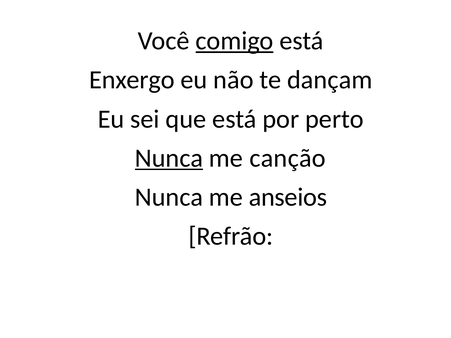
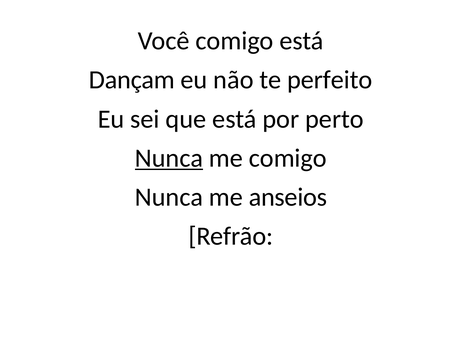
comigo at (235, 41) underline: present -> none
Enxergo: Enxergo -> Dançam
dançam: dançam -> perfeito
me canção: canção -> comigo
